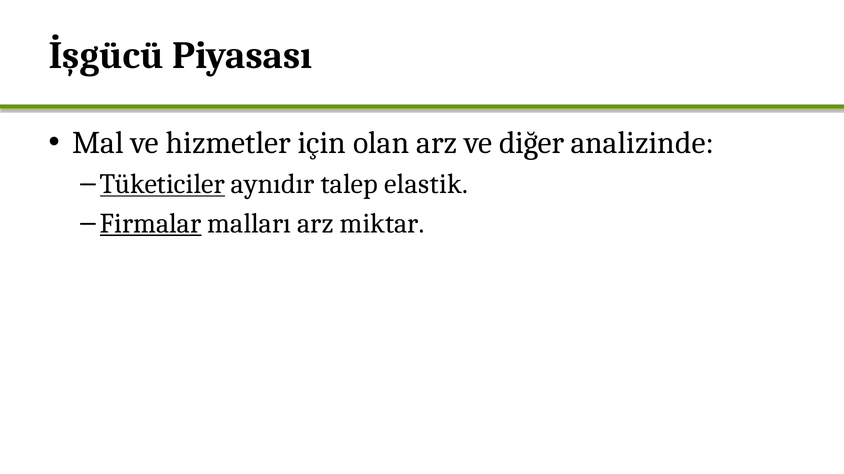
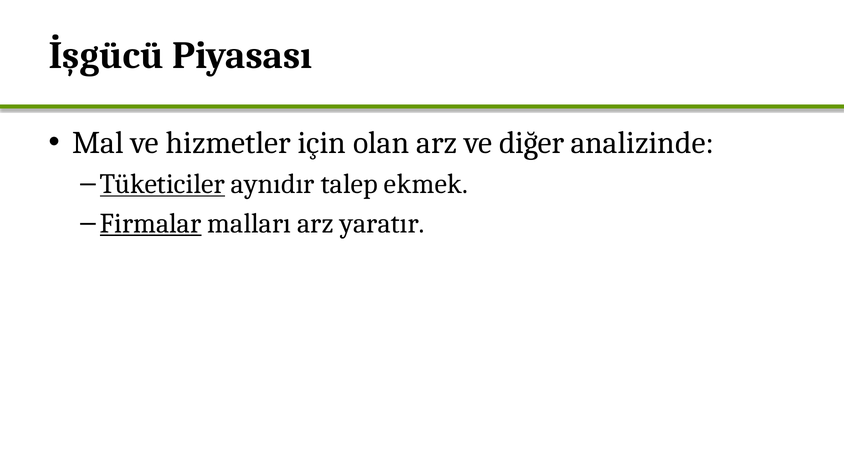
elastik: elastik -> ekmek
miktar: miktar -> yaratır
